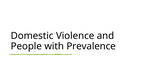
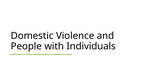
Prevalence: Prevalence -> Individuals
